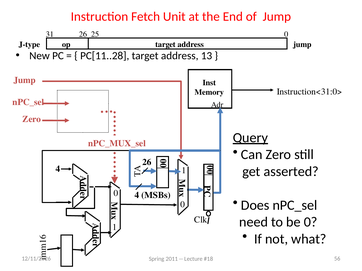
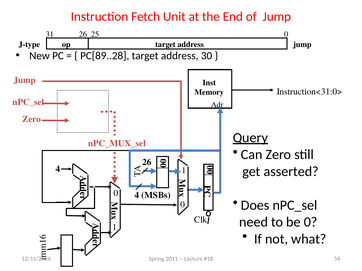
PC[11..28: PC[11..28 -> PC[89..28
13: 13 -> 30
